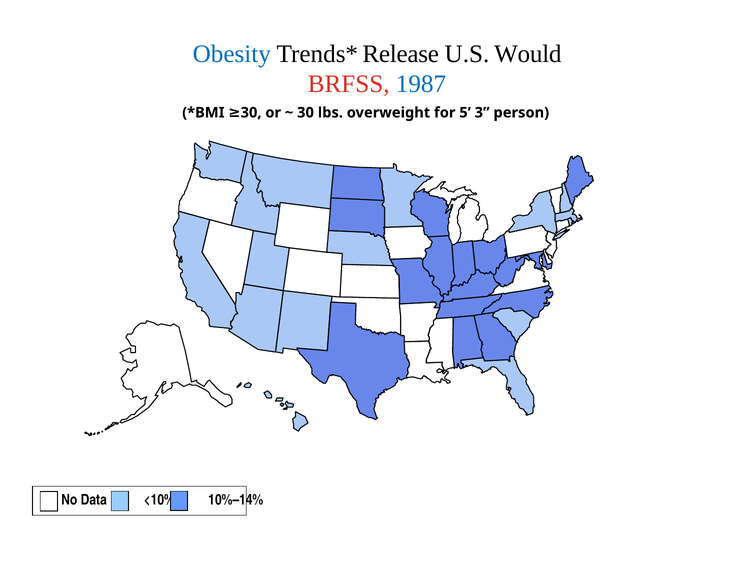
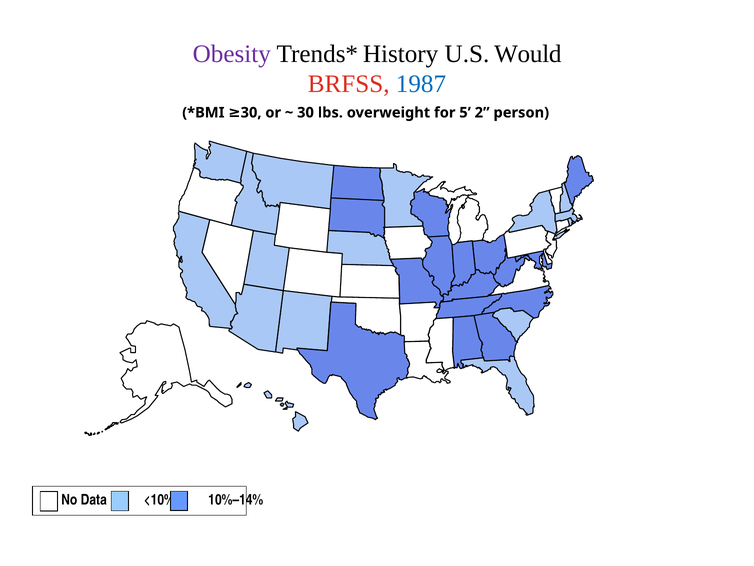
Obesity colour: blue -> purple
Release: Release -> History
3: 3 -> 2
